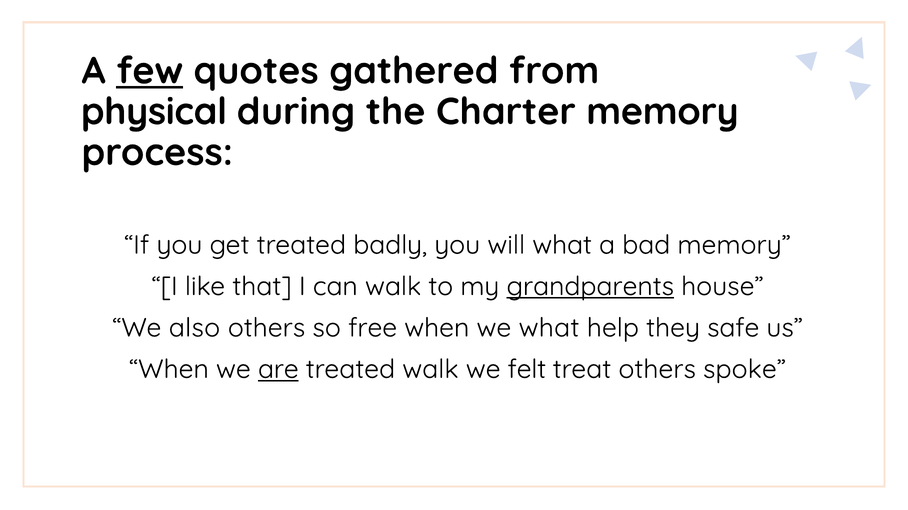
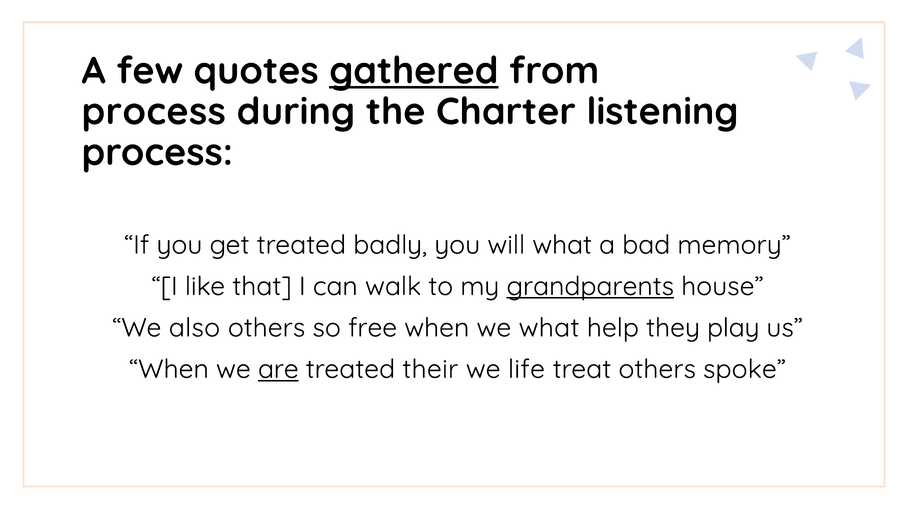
few underline: present -> none
gathered underline: none -> present
physical at (154, 112): physical -> process
Charter memory: memory -> listening
safe: safe -> play
treated walk: walk -> their
felt: felt -> life
